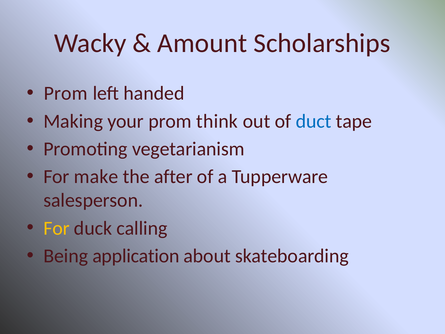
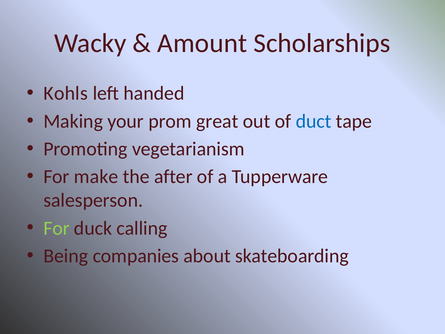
Prom at (66, 93): Prom -> Kohls
think: think -> great
For at (56, 228) colour: yellow -> light green
application: application -> companies
